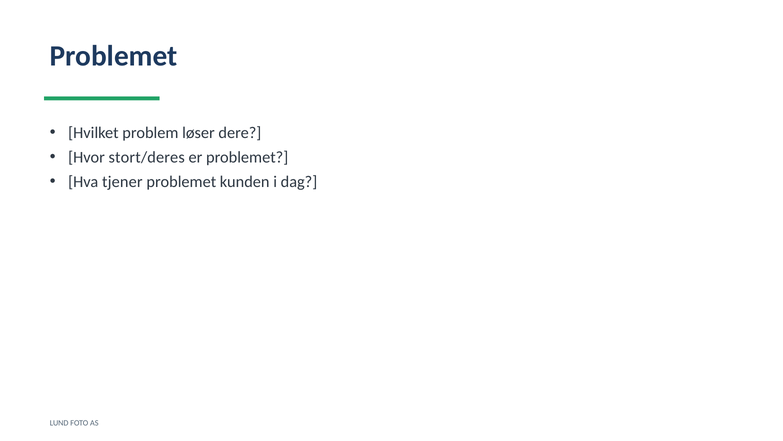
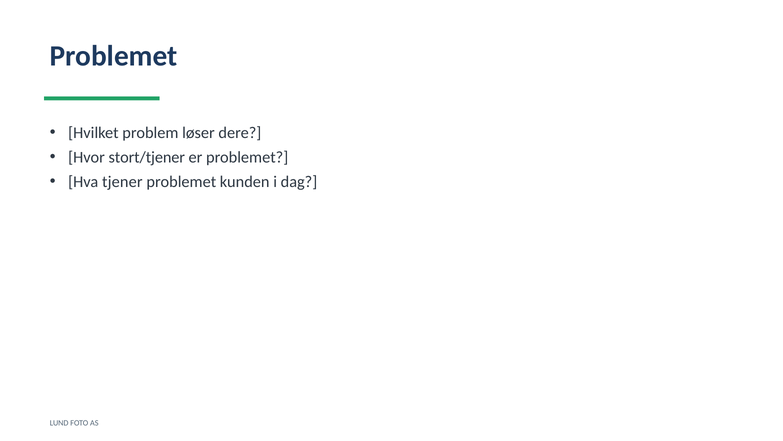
stort/deres: stort/deres -> stort/tjener
